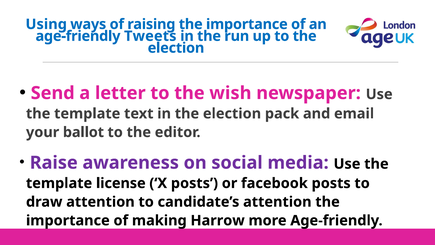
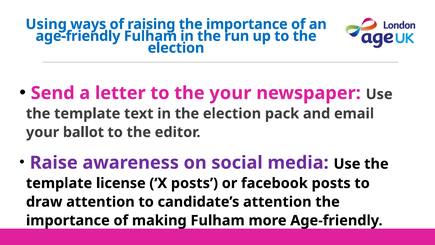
age-friendly Tweets: Tweets -> Fulham
the wish: wish -> your
making Harrow: Harrow -> Fulham
